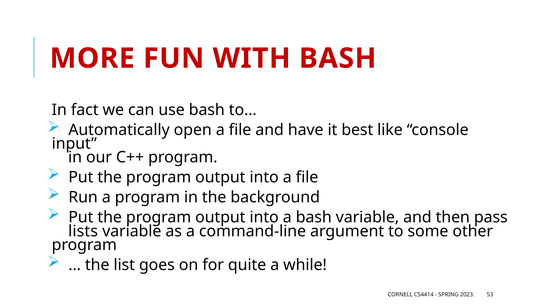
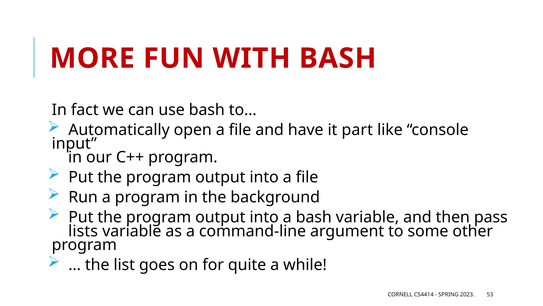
best: best -> part
